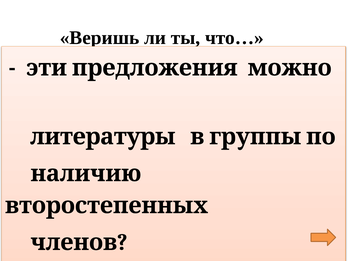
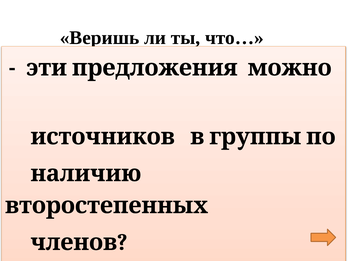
литературы: литературы -> источников
